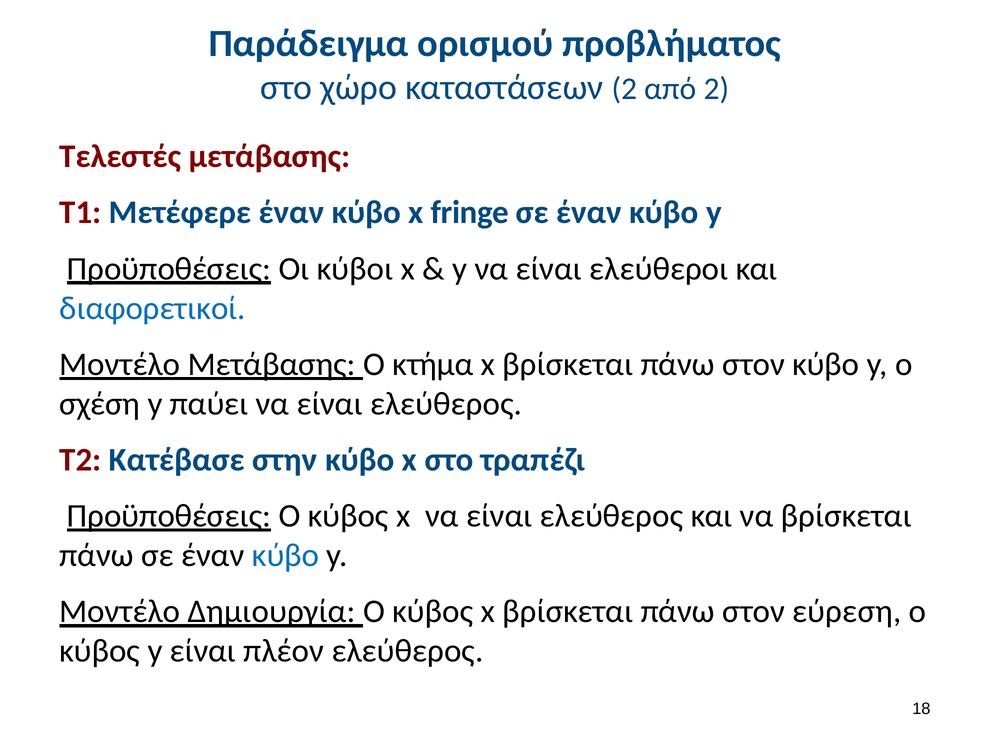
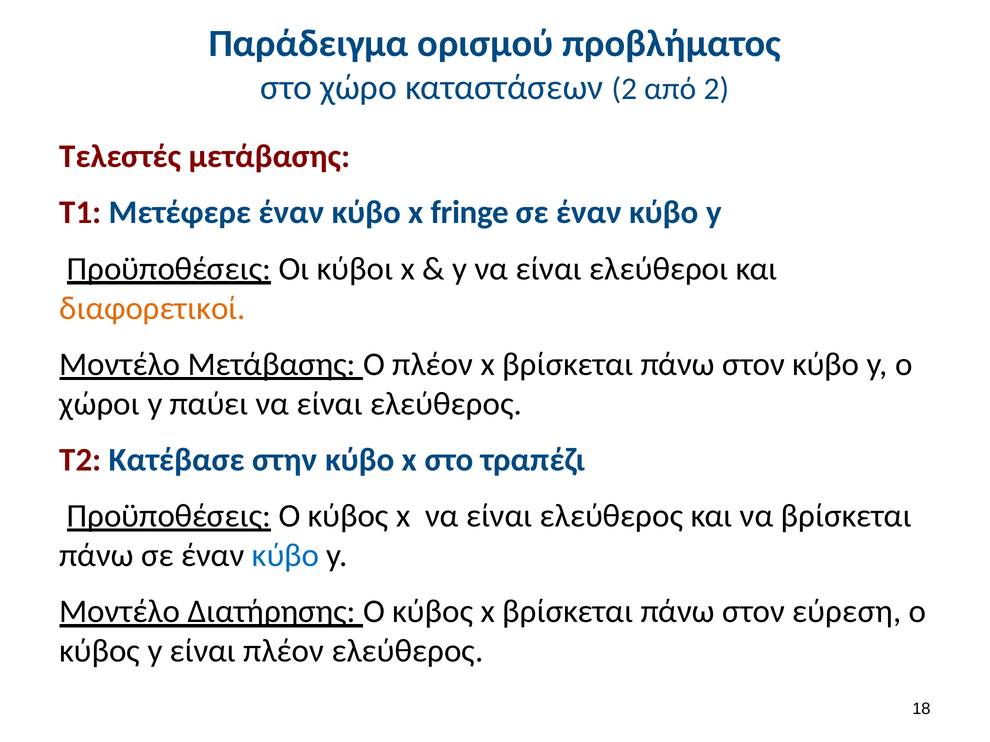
διαφορετικοί colour: blue -> orange
Ο κτήμα: κτήμα -> πλέον
σχέση: σχέση -> χώροι
Δημιουργία: Δημιουργία -> Διατήρησης
